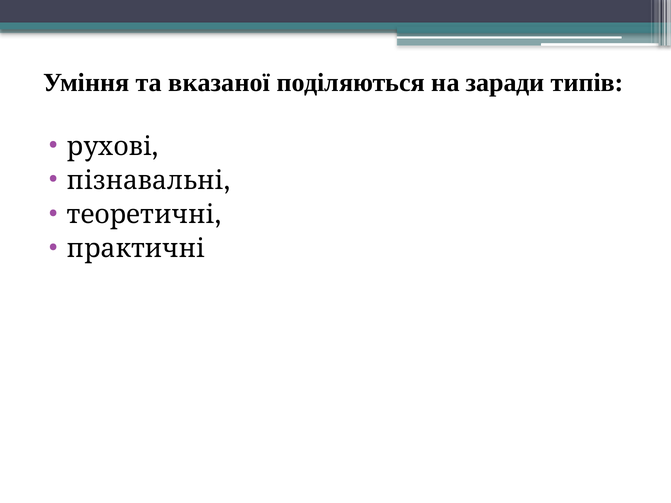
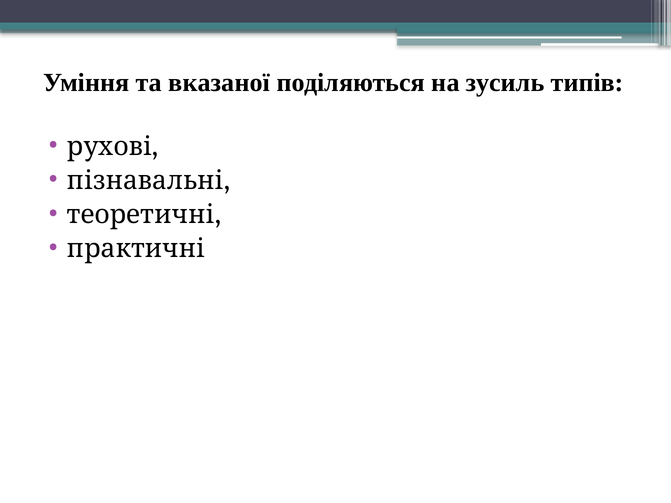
заради: заради -> зусиль
